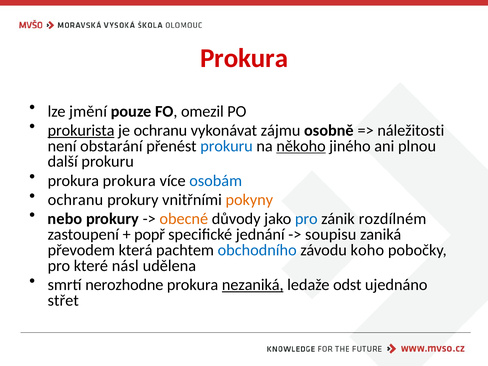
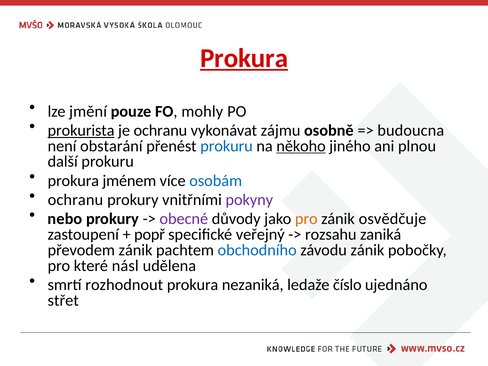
Prokura at (244, 58) underline: none -> present
omezil: omezil -> mohly
náležitosti: náležitosti -> budoucna
prokura prokura: prokura -> jménem
pokyny colour: orange -> purple
obecné colour: orange -> purple
pro at (306, 219) colour: blue -> orange
rozdílném: rozdílném -> osvědčuje
jednání: jednání -> veřejný
soupisu: soupisu -> rozsahu
převodem která: která -> zánik
závodu koho: koho -> zánik
nerozhodne: nerozhodne -> rozhodnout
nezaniká underline: present -> none
odst: odst -> číslo
